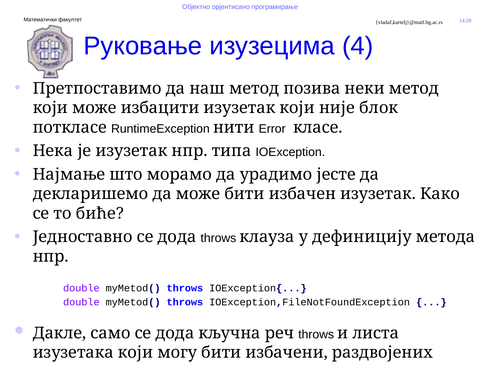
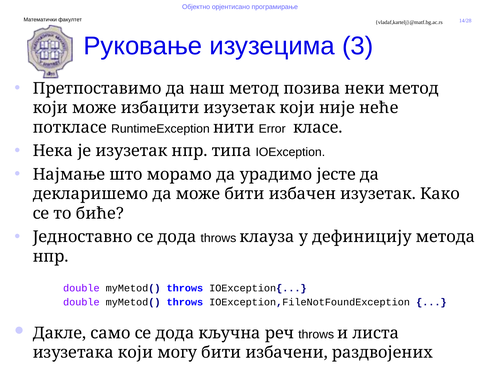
4: 4 -> 3
блок: блок -> неће
